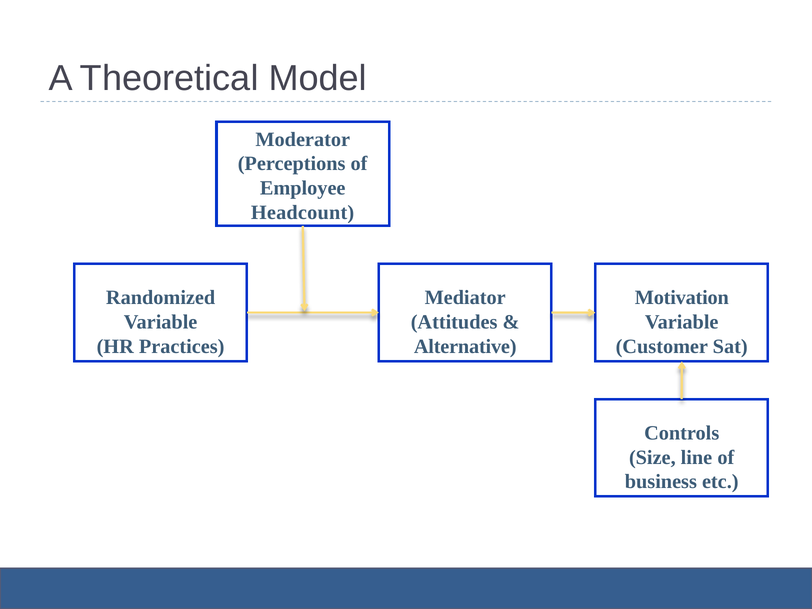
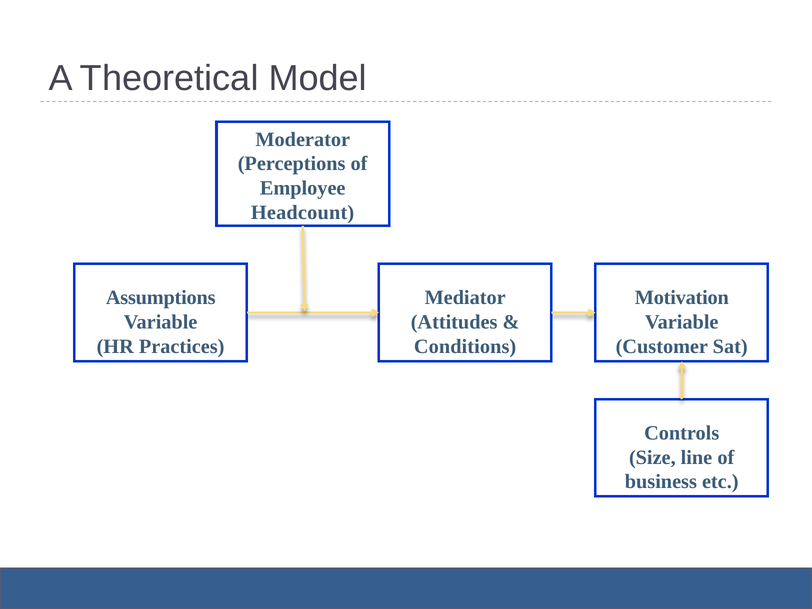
Randomized: Randomized -> Assumptions
Alternative: Alternative -> Conditions
